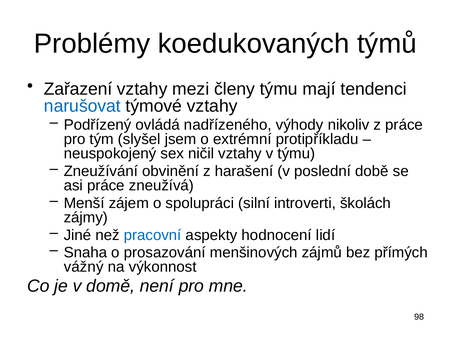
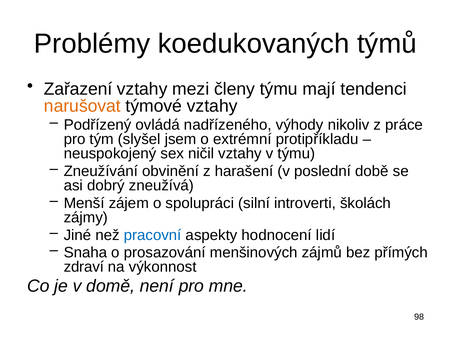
narušovat colour: blue -> orange
asi práce: práce -> dobrý
vážný: vážný -> zdraví
